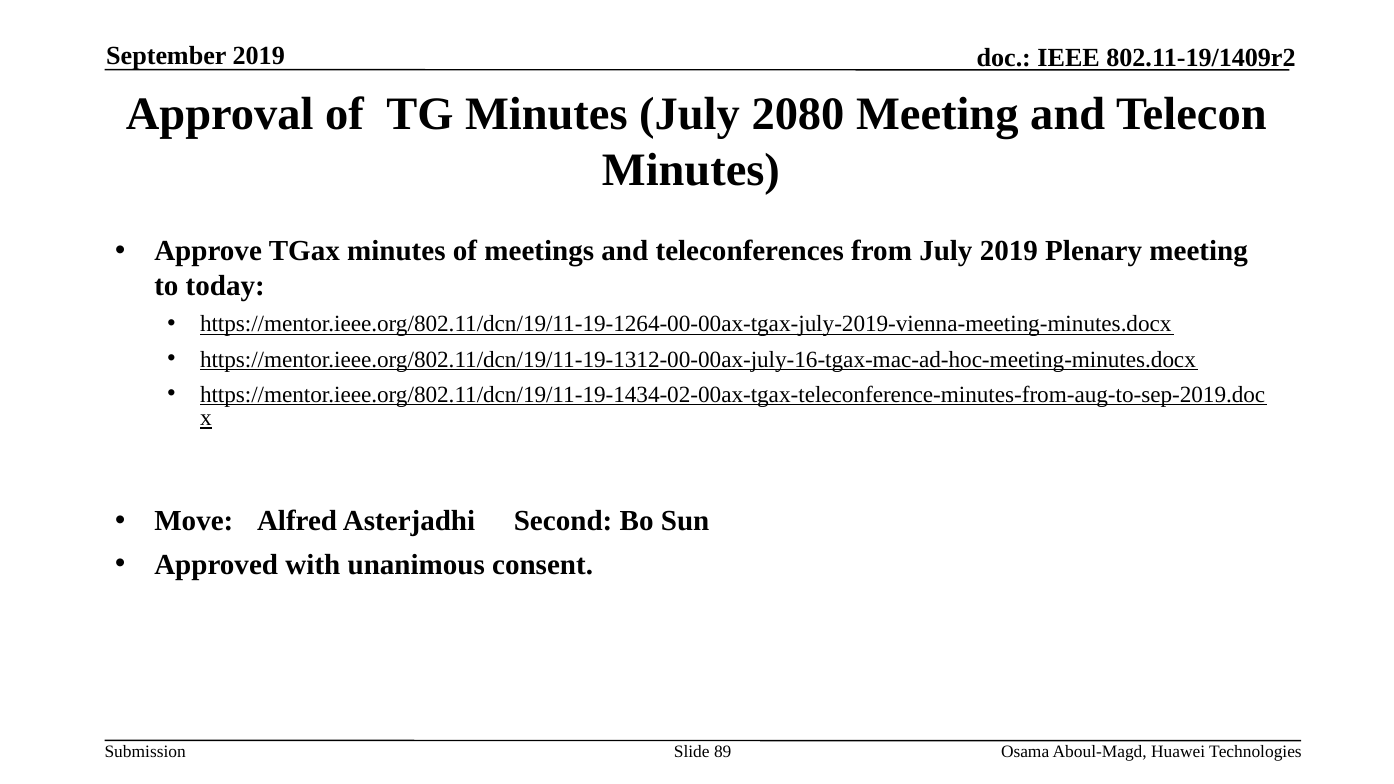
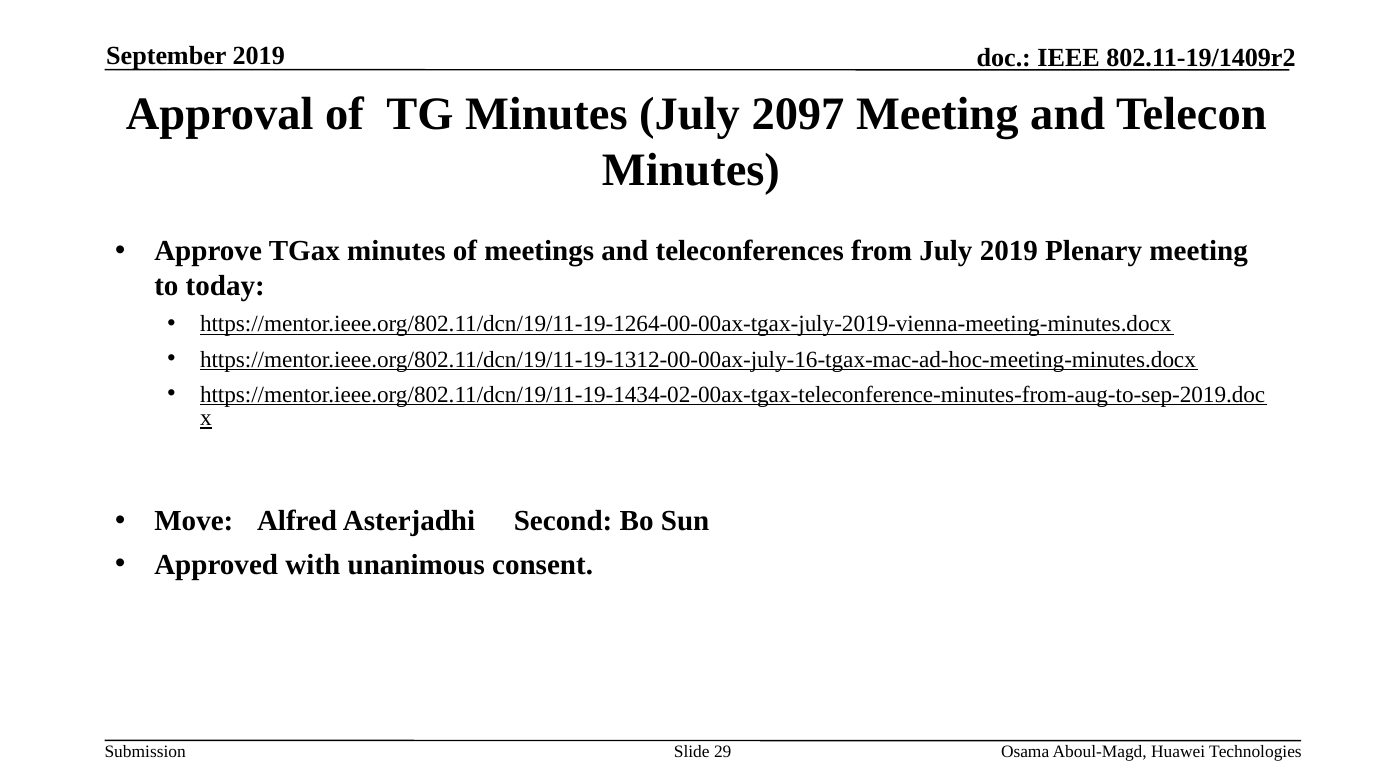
2080: 2080 -> 2097
89: 89 -> 29
